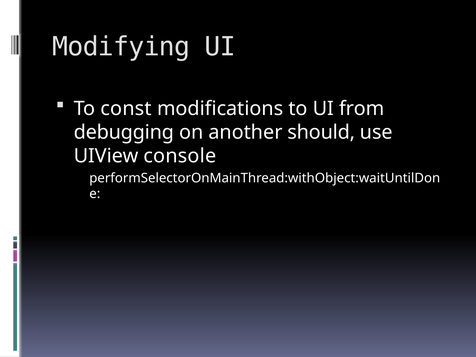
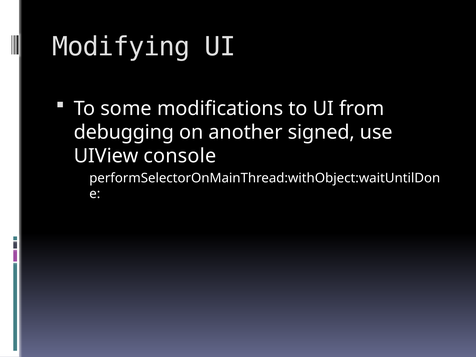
const: const -> some
should: should -> signed
